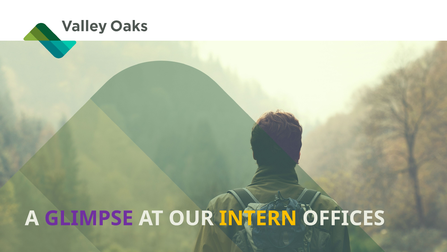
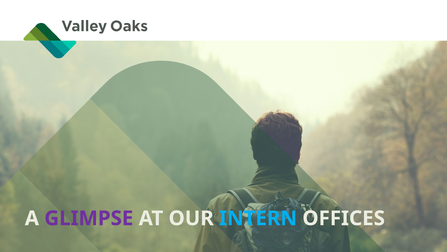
INTERN colour: yellow -> light blue
